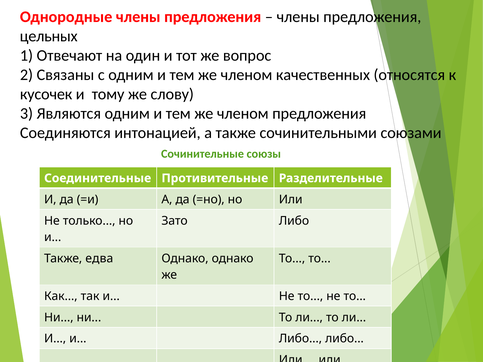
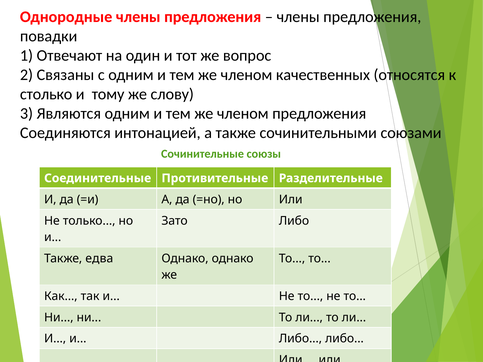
цельных: цельных -> повадки
кусочек: кусочек -> столько
